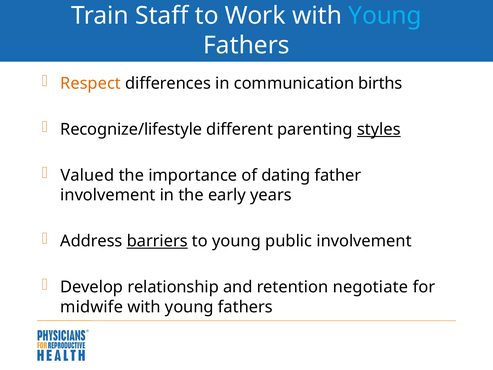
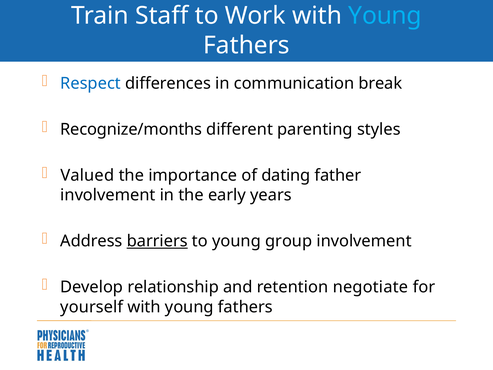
Respect colour: orange -> blue
births: births -> break
Recognize/lifestyle: Recognize/lifestyle -> Recognize/months
styles underline: present -> none
public: public -> group
midwife: midwife -> yourself
